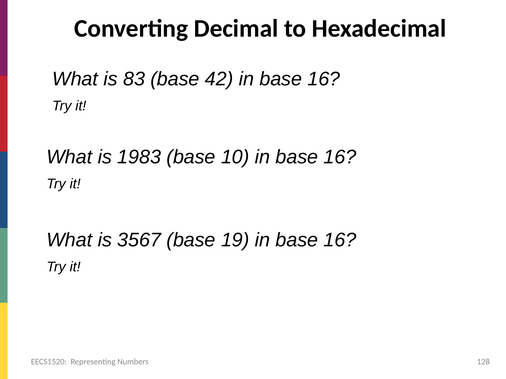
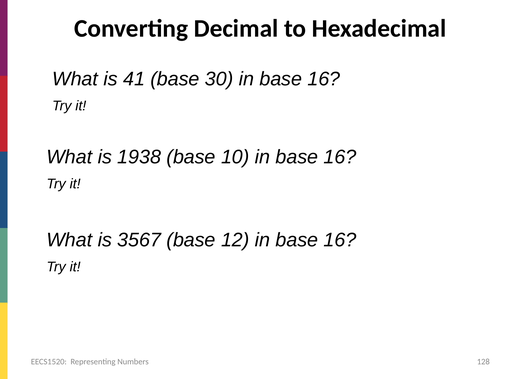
83: 83 -> 41
42: 42 -> 30
1983: 1983 -> 1938
19: 19 -> 12
